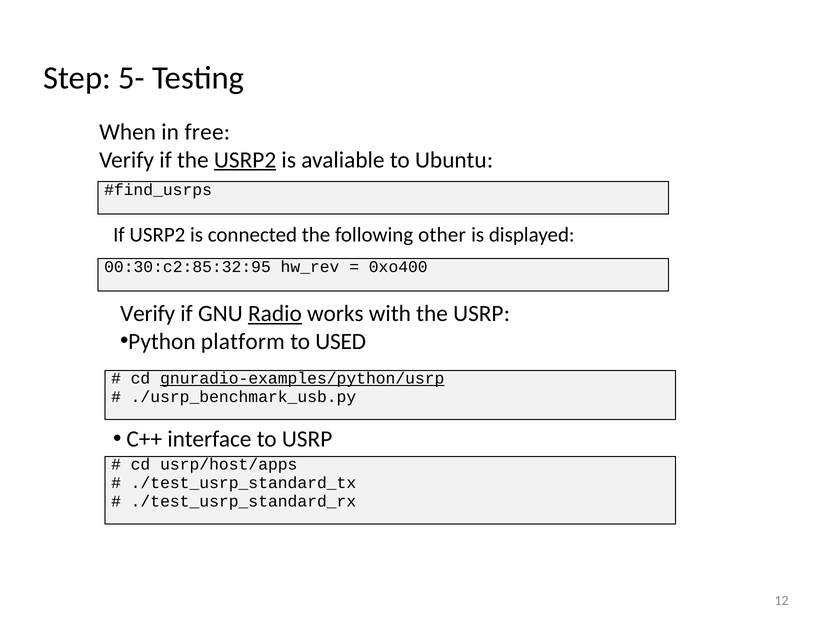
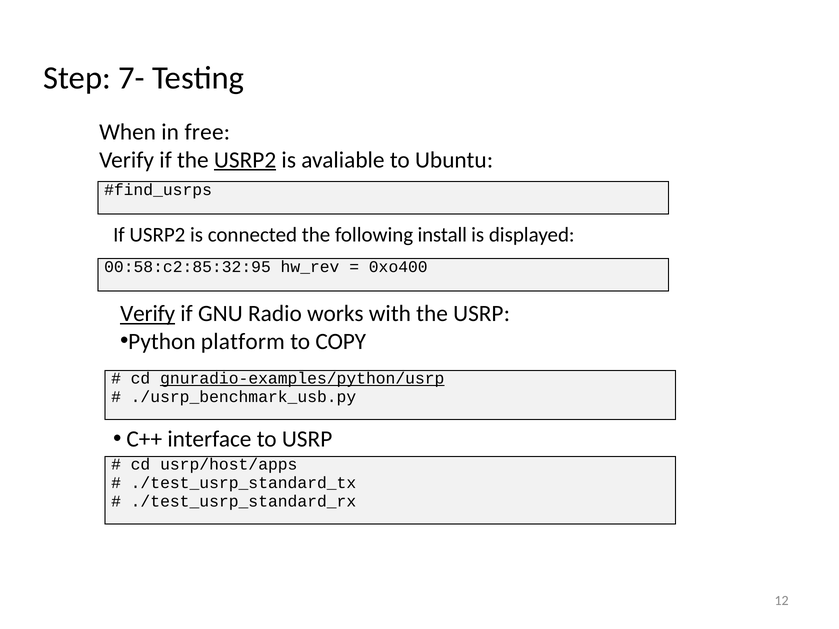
5-: 5- -> 7-
other: other -> install
00:30:c2:85:32:95: 00:30:c2:85:32:95 -> 00:58:c2:85:32:95
Verify at (148, 314) underline: none -> present
Radio underline: present -> none
USED: USED -> COPY
